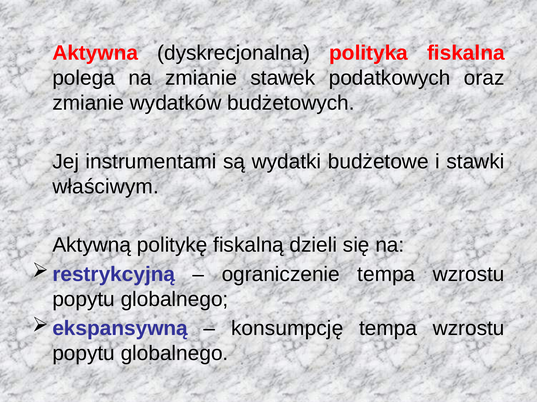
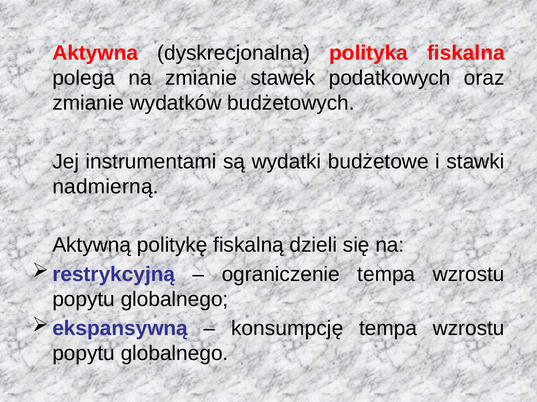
właściwym: właściwym -> nadmierną
